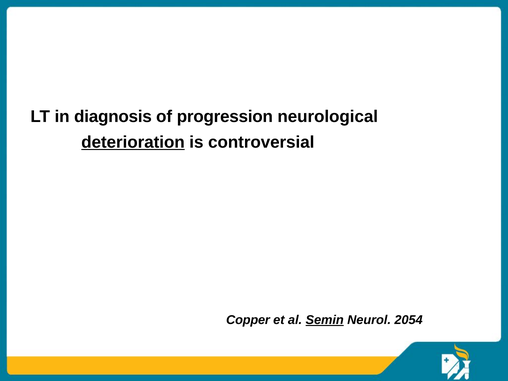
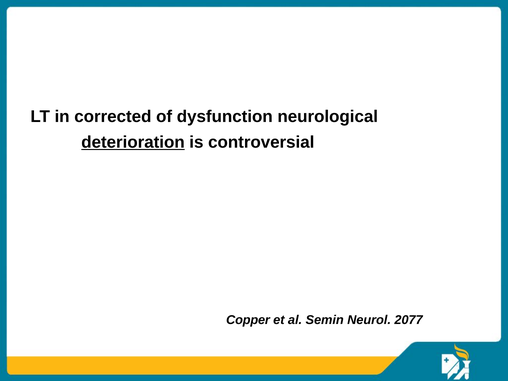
diagnosis: diagnosis -> corrected
progression: progression -> dysfunction
Semin underline: present -> none
2054: 2054 -> 2077
